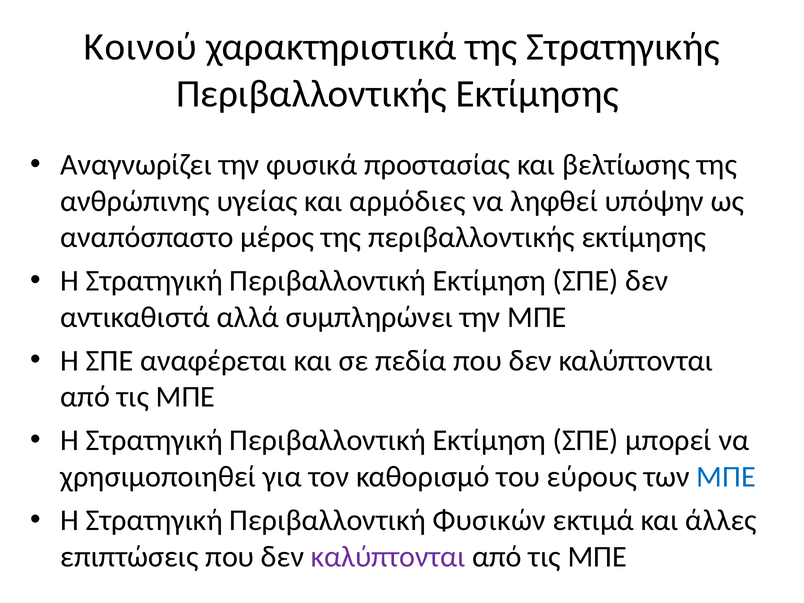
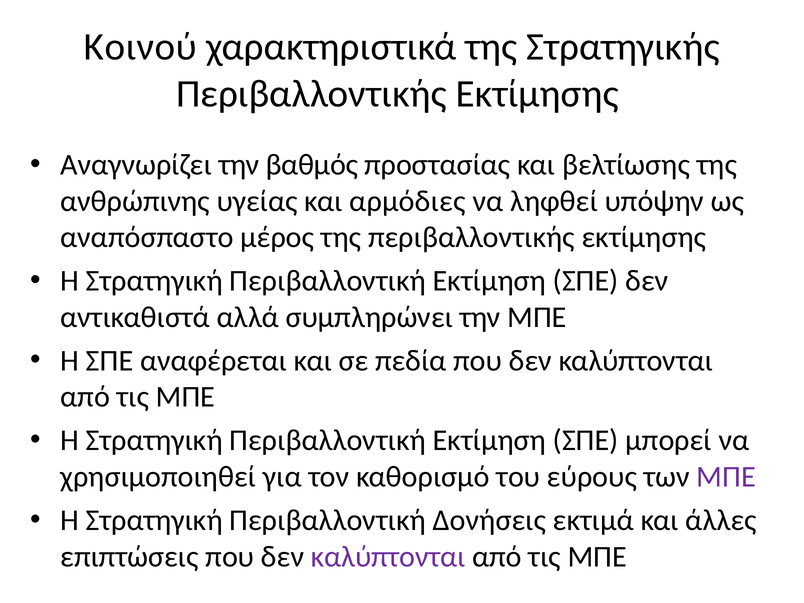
φυσικά: φυσικά -> βαθμός
ΜΠΕ at (726, 477) colour: blue -> purple
Φυσικών: Φυσικών -> Δονήσεις
